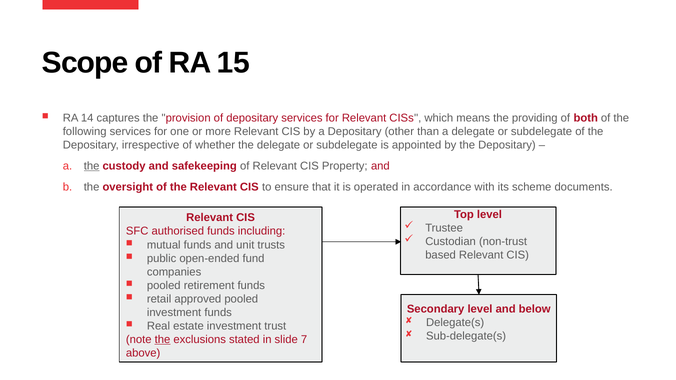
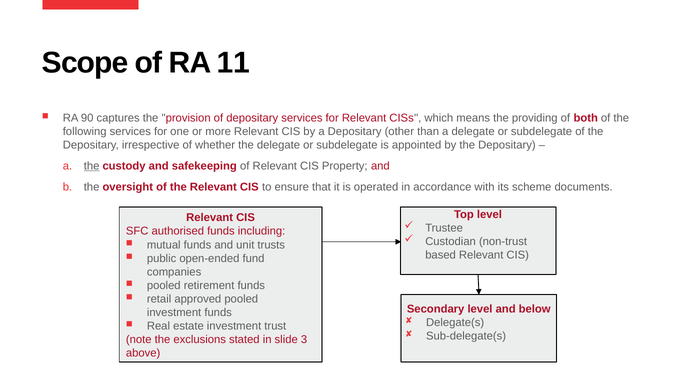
15: 15 -> 11
14: 14 -> 90
the at (163, 340) underline: present -> none
7: 7 -> 3
